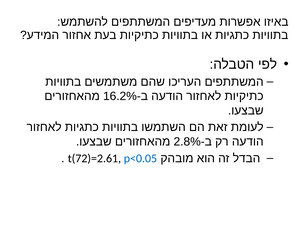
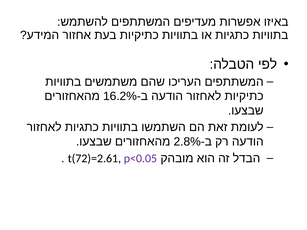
p<0.05 colour: blue -> purple
